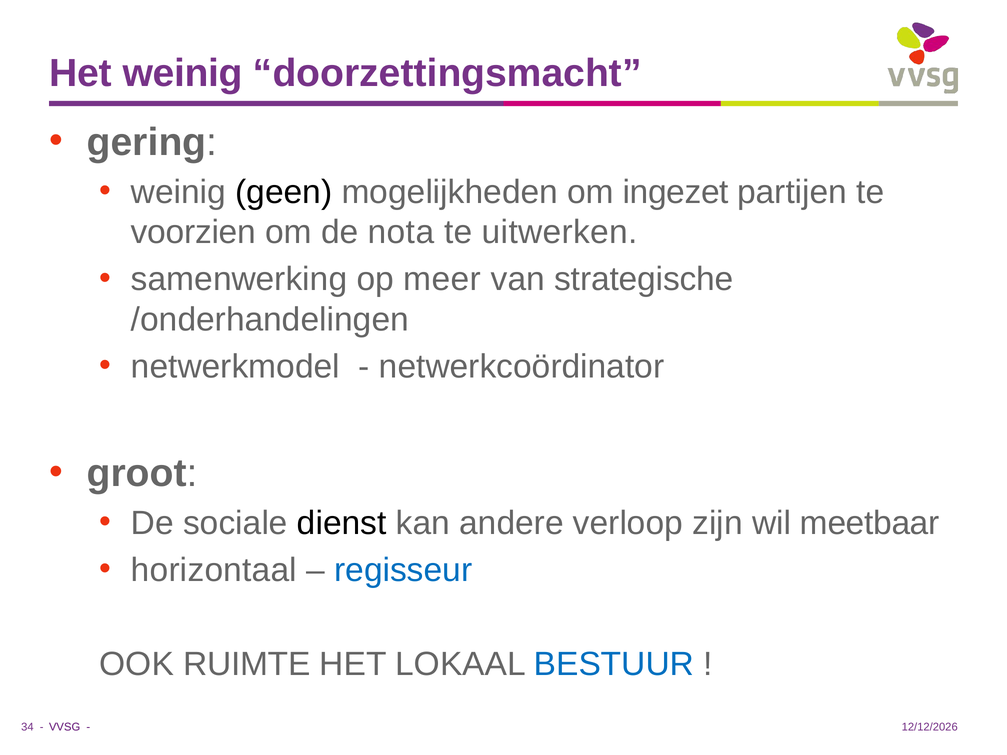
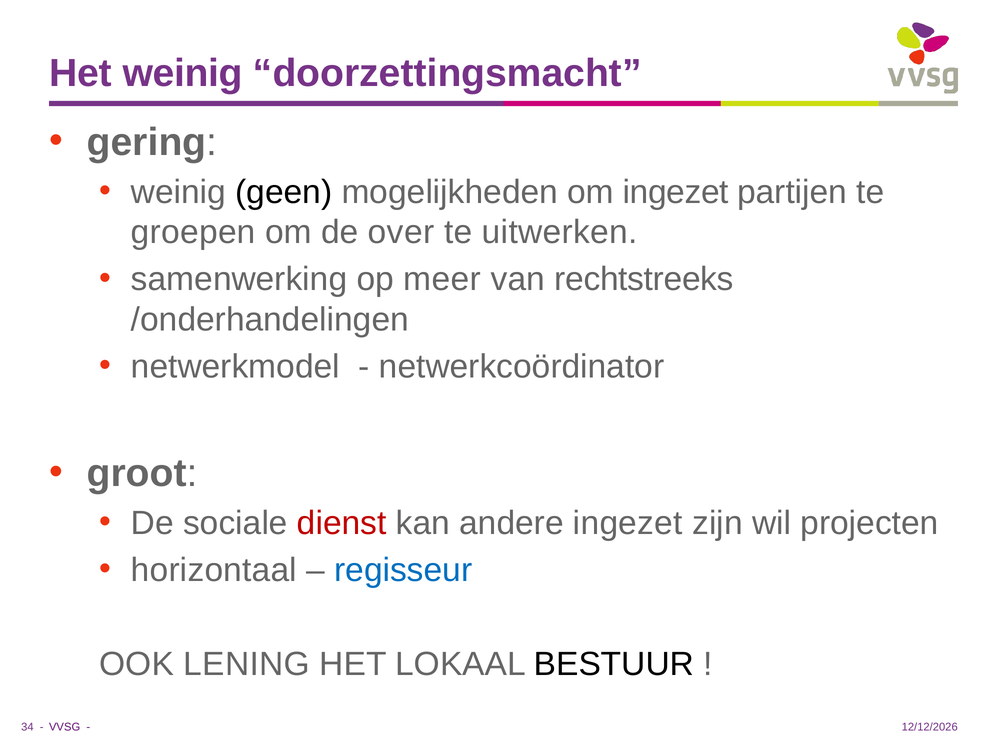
voorzien: voorzien -> groepen
nota: nota -> over
strategische: strategische -> rechtstreeks
dienst colour: black -> red
andere verloop: verloop -> ingezet
meetbaar: meetbaar -> projecten
RUIMTE: RUIMTE -> LENING
BESTUUR colour: blue -> black
